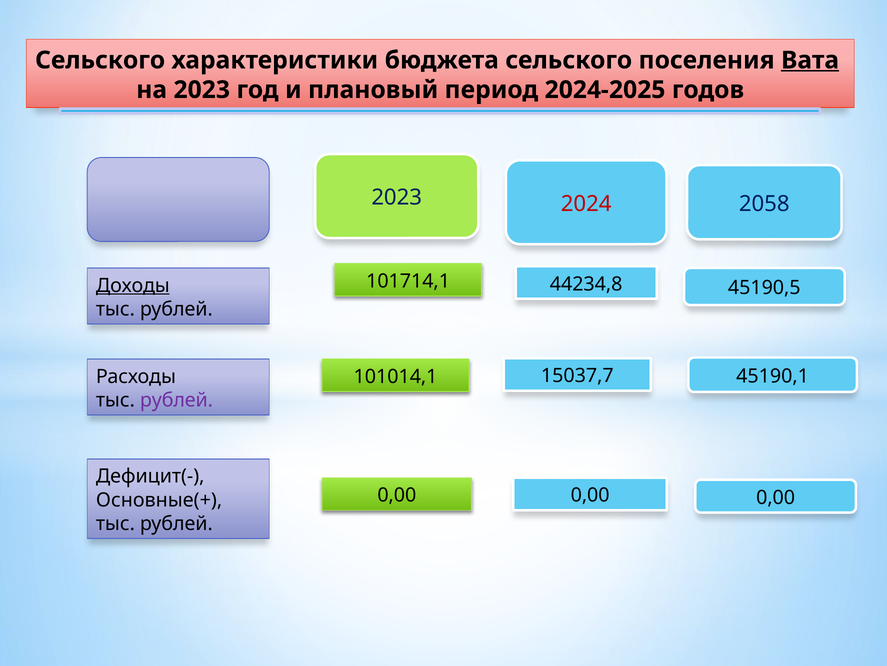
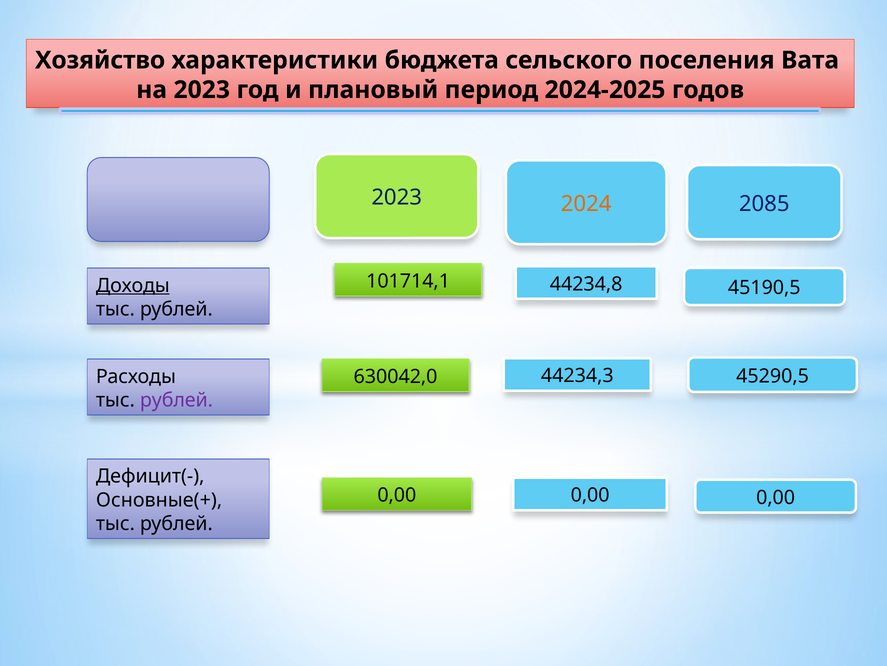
Сельского at (100, 60): Сельского -> Хозяйство
Вата underline: present -> none
2024 colour: red -> orange
2058: 2058 -> 2085
15037,7: 15037,7 -> 44234,3
45190,1: 45190,1 -> 45290,5
101014,1: 101014,1 -> 630042,0
